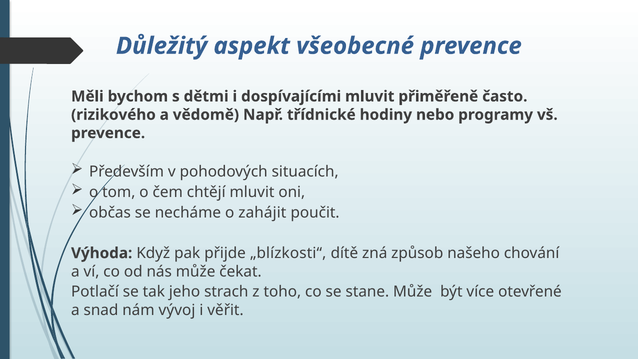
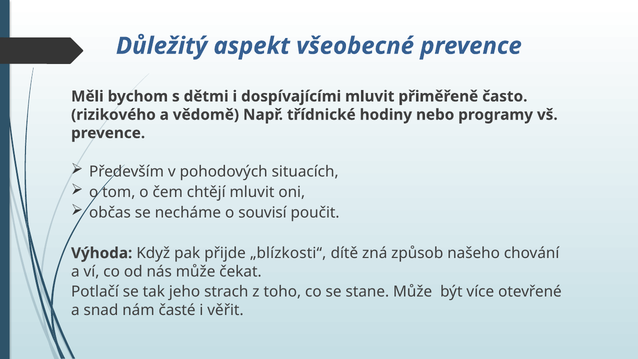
zahájit: zahájit -> souvisí
vývoj: vývoj -> časté
